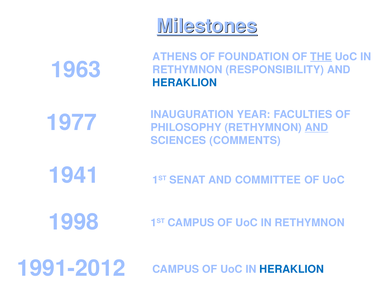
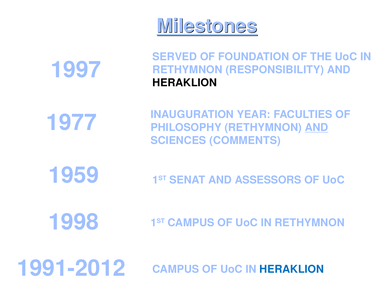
ATHENS: ATHENS -> SERVED
THE underline: present -> none
1963: 1963 -> 1997
HERAKLION at (185, 83) colour: blue -> black
1941: 1941 -> 1959
COMMITTEE: COMMITTEE -> ASSESSORS
